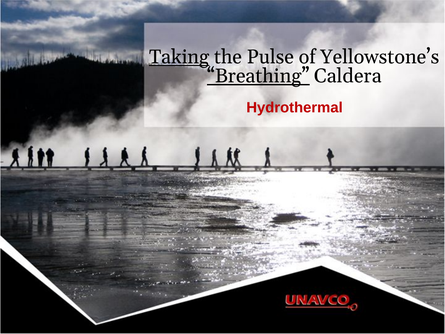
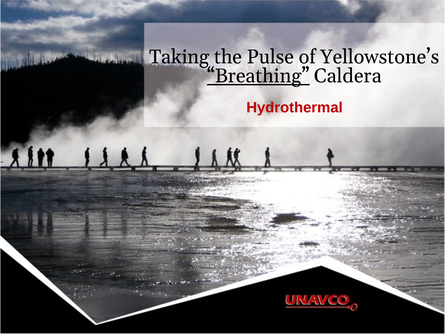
Taking underline: present -> none
